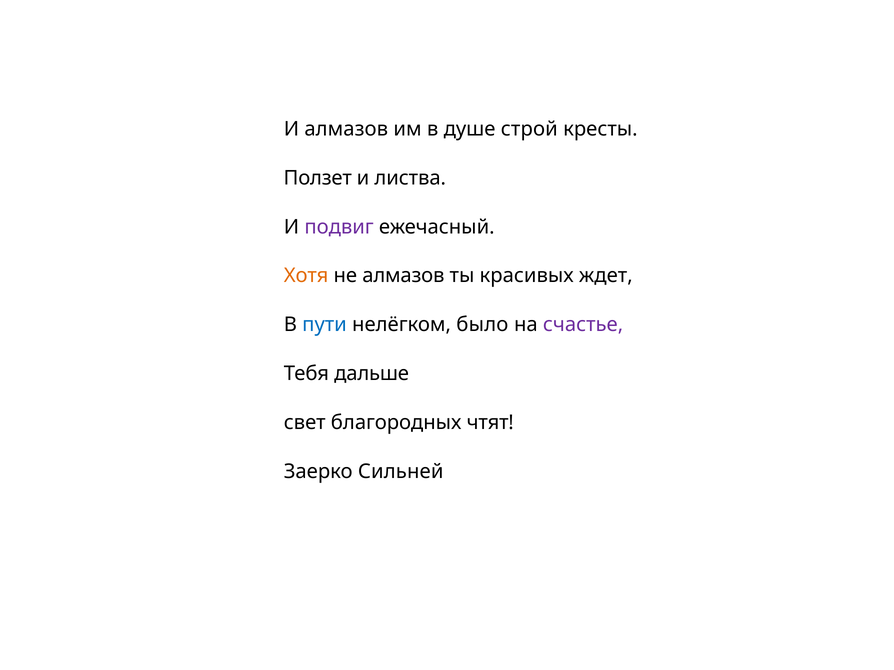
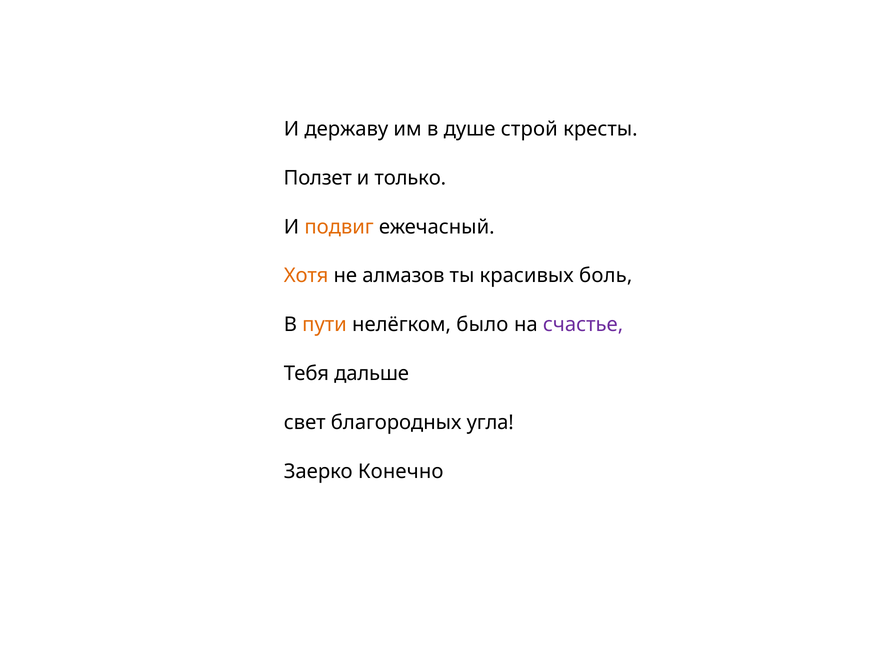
И алмазов: алмазов -> державу
листва: листва -> только
подвиг colour: purple -> orange
ждет: ждет -> боль
пути colour: blue -> orange
чтят: чтят -> угла
Сильней: Сильней -> Конечно
